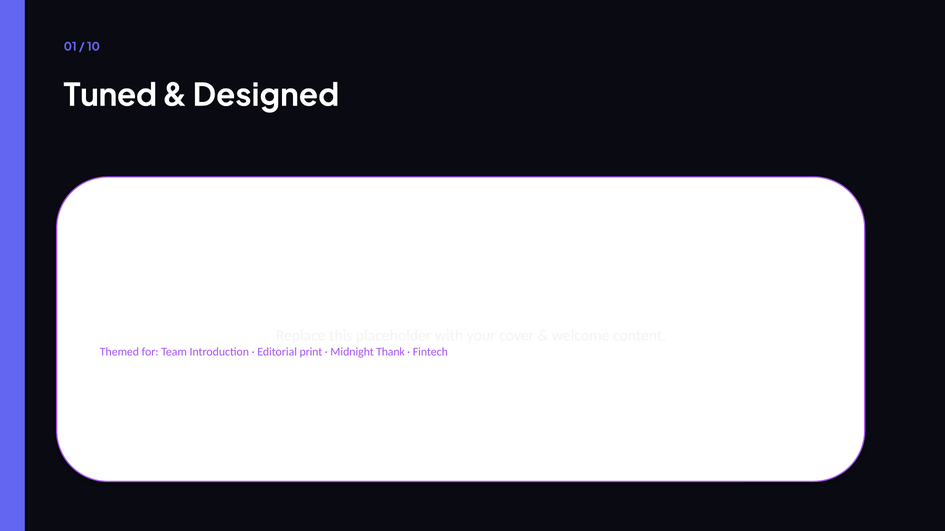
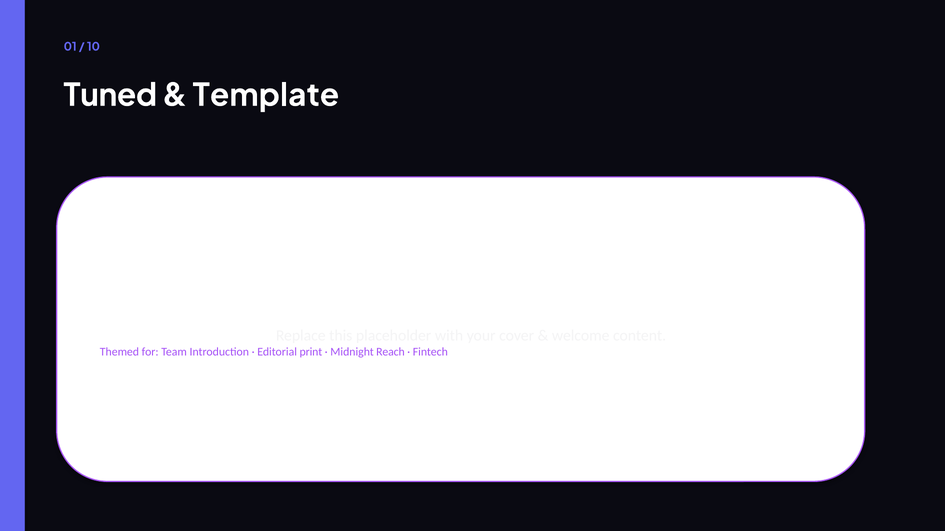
Designed: Designed -> Template
Thank: Thank -> Reach
